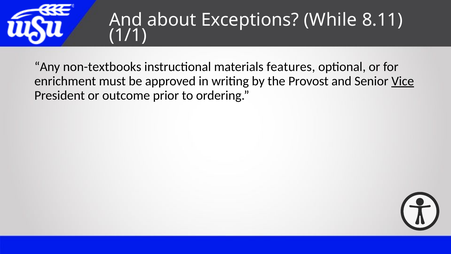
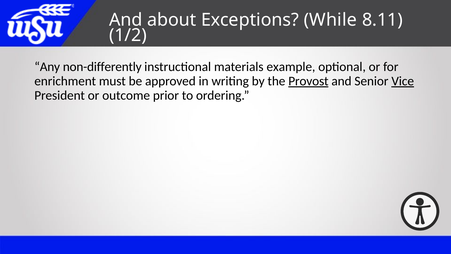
1/1: 1/1 -> 1/2
non-textbooks: non-textbooks -> non-differently
features: features -> example
Provost underline: none -> present
